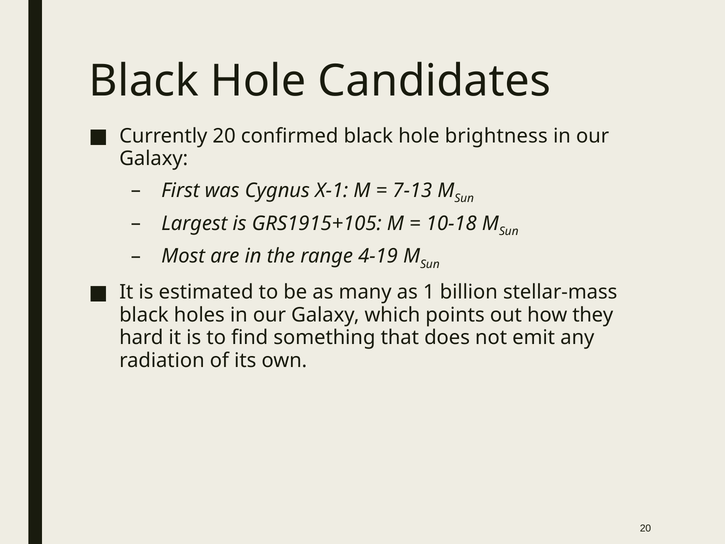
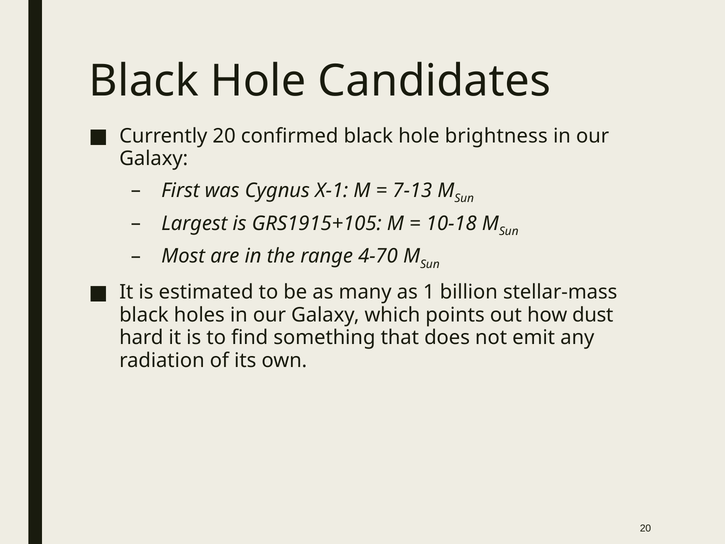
4-19: 4-19 -> 4-70
they: they -> dust
